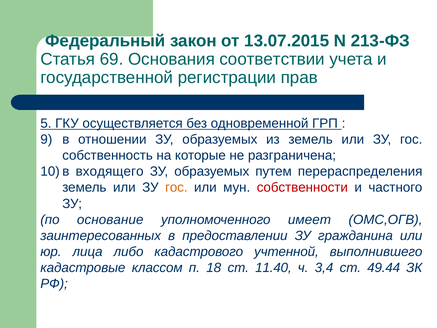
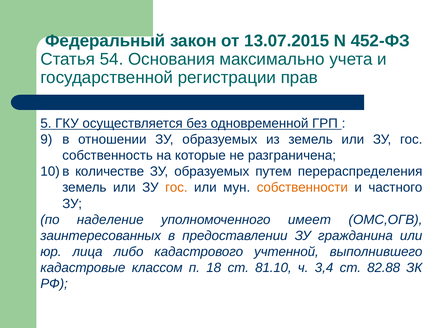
213-ФЗ: 213-ФЗ -> 452-ФЗ
69: 69 -> 54
соответствии: соответствии -> максимально
входящего: входящего -> количестве
собственности colour: red -> orange
основание: основание -> наделение
11.40: 11.40 -> 81.10
49.44: 49.44 -> 82.88
